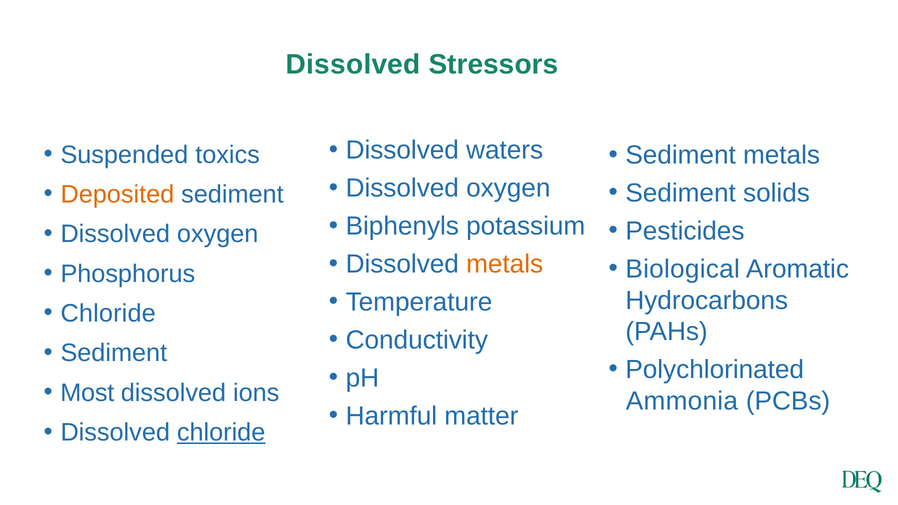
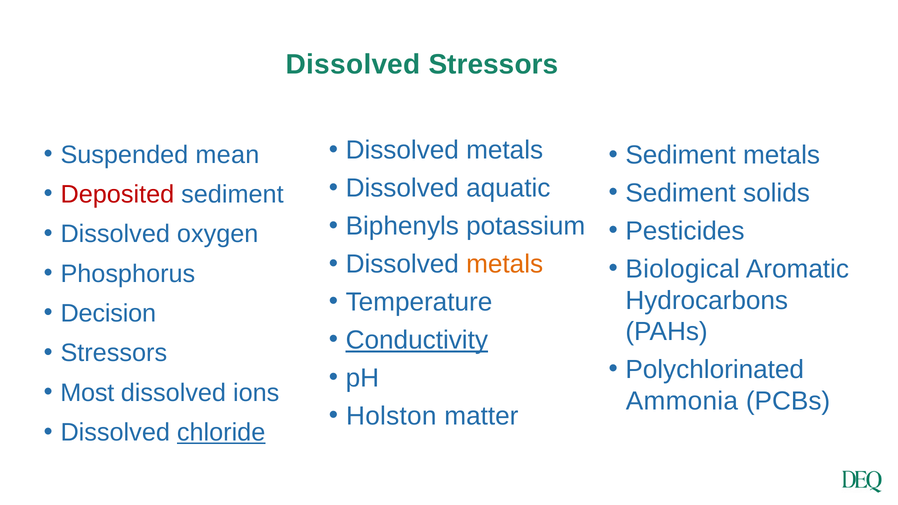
waters at (505, 150): waters -> metals
toxics: toxics -> mean
oxygen at (508, 188): oxygen -> aquatic
Deposited colour: orange -> red
Chloride at (108, 314): Chloride -> Decision
Conductivity underline: none -> present
Sediment at (114, 353): Sediment -> Stressors
Harmful: Harmful -> Holston
